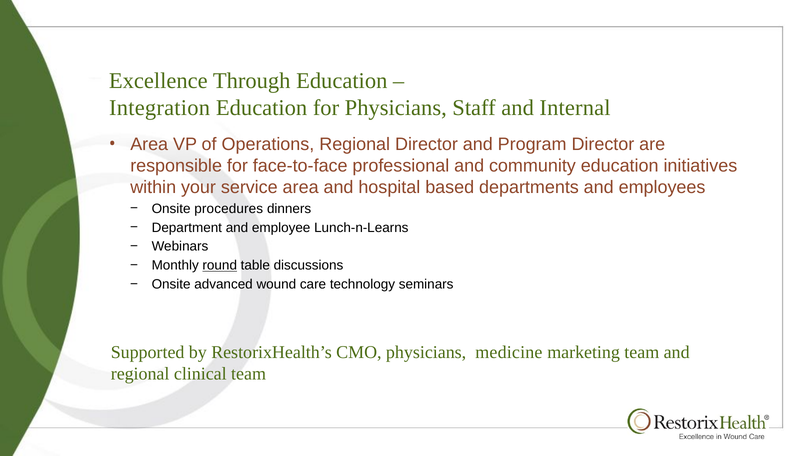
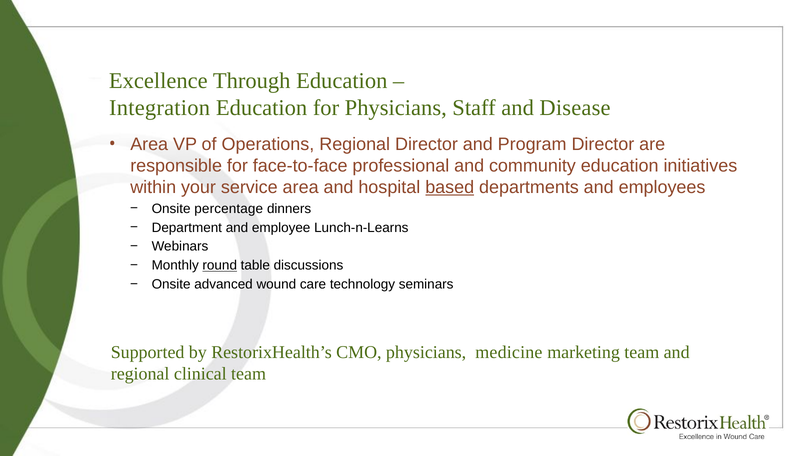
Internal: Internal -> Disease
based underline: none -> present
procedures: procedures -> percentage
